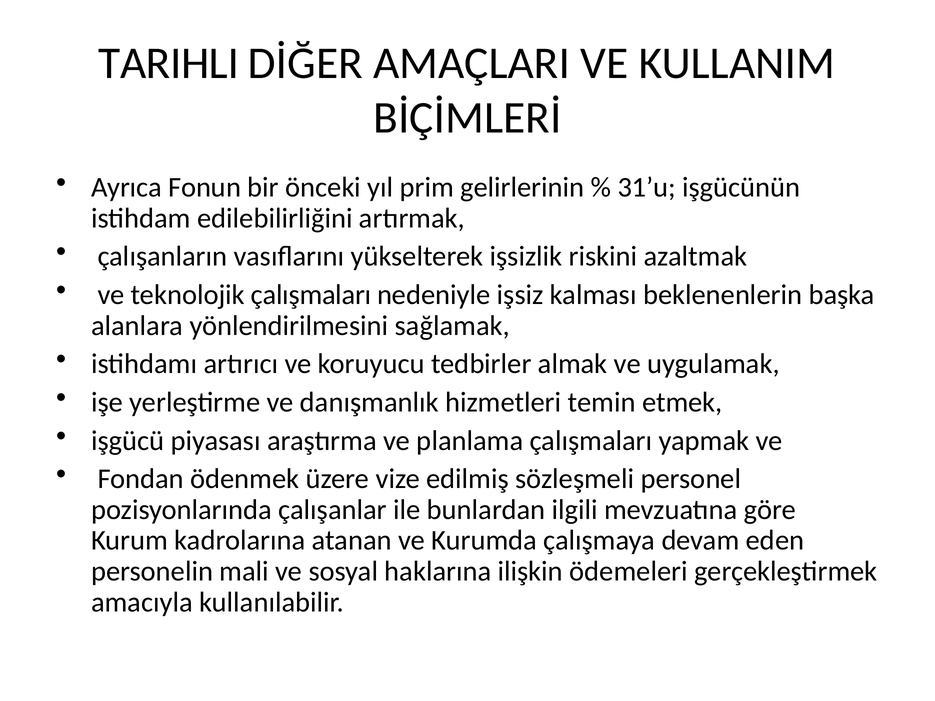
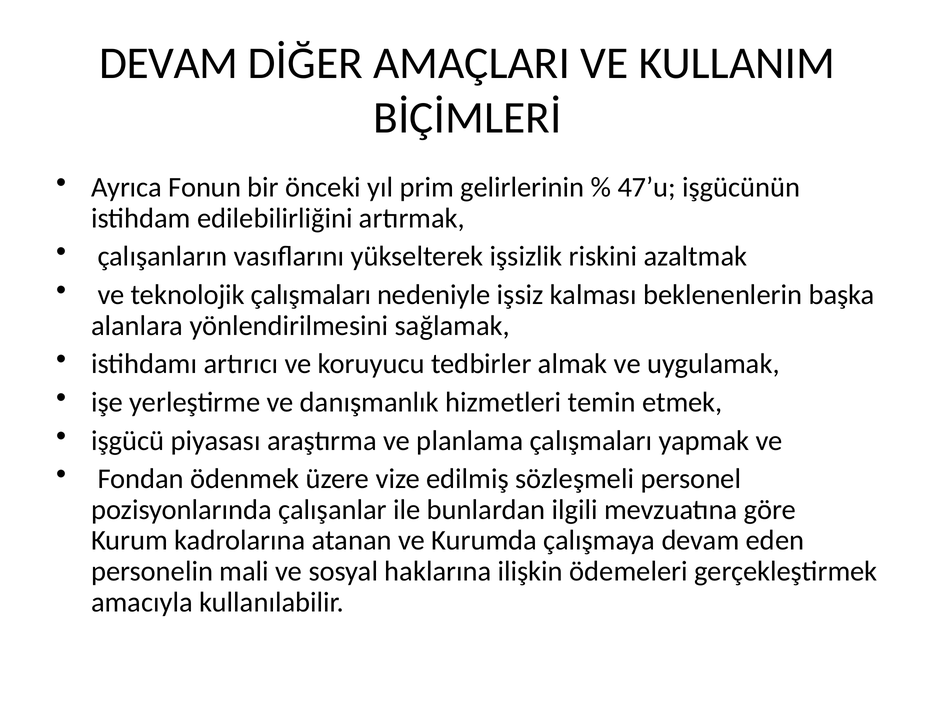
TARIHLI at (169, 63): TARIHLI -> DEVAM
31’u: 31’u -> 47’u
